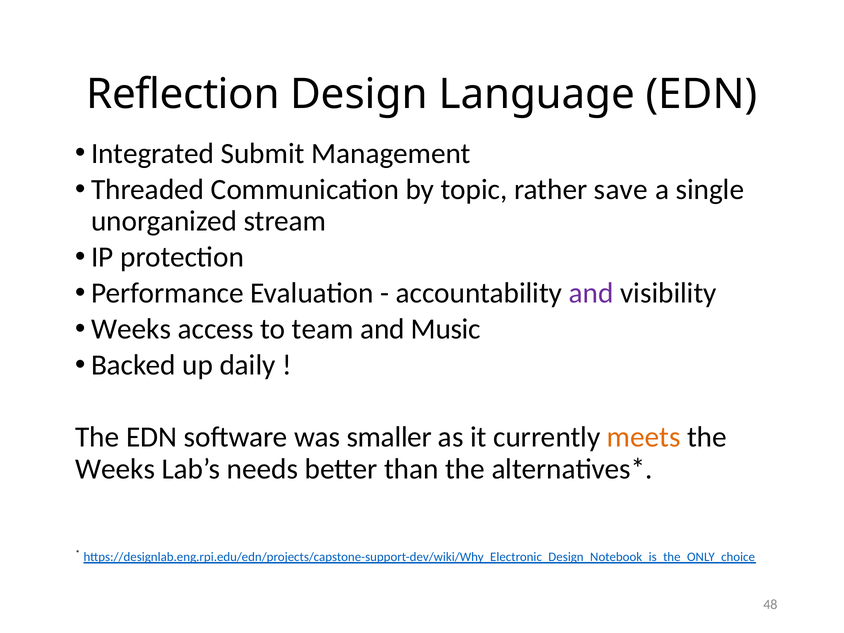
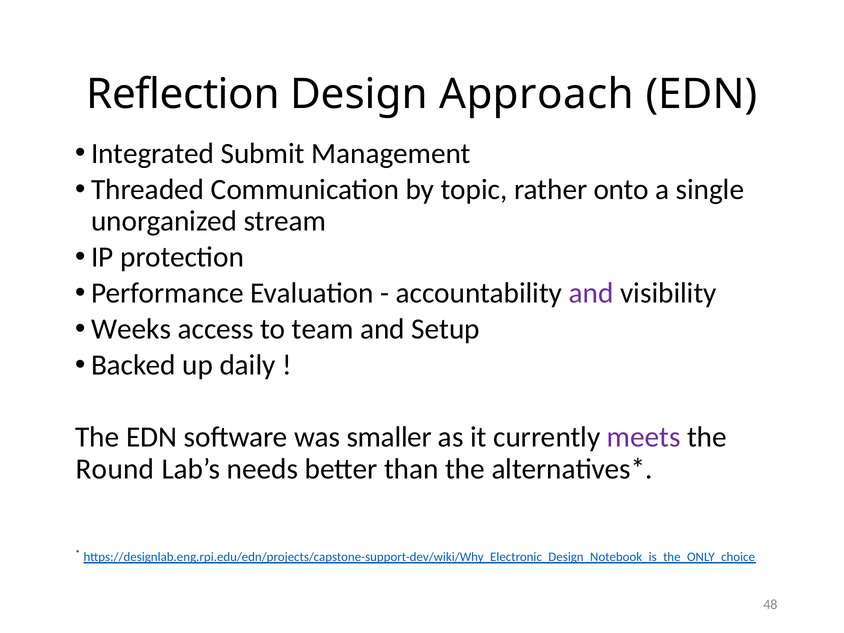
Language: Language -> Approach
save: save -> onto
Music: Music -> Setup
meets colour: orange -> purple
Weeks at (115, 469): Weeks -> Round
